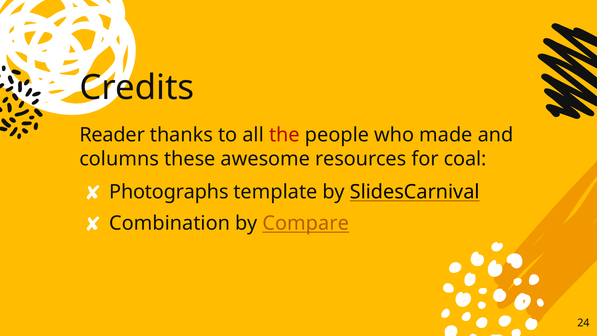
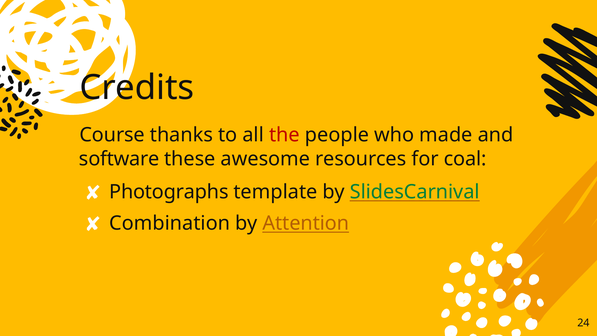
Reader: Reader -> Course
columns: columns -> software
SlidesCarnival colour: black -> green
Compare: Compare -> Attention
